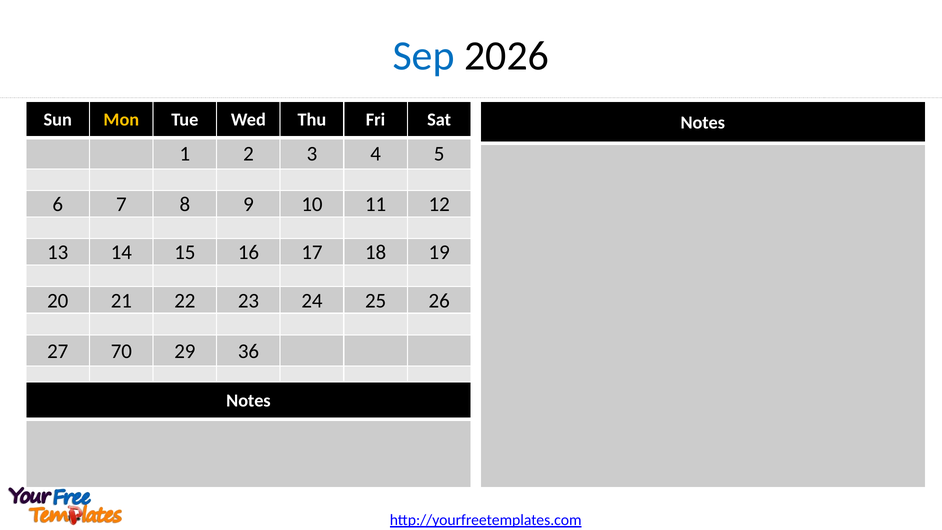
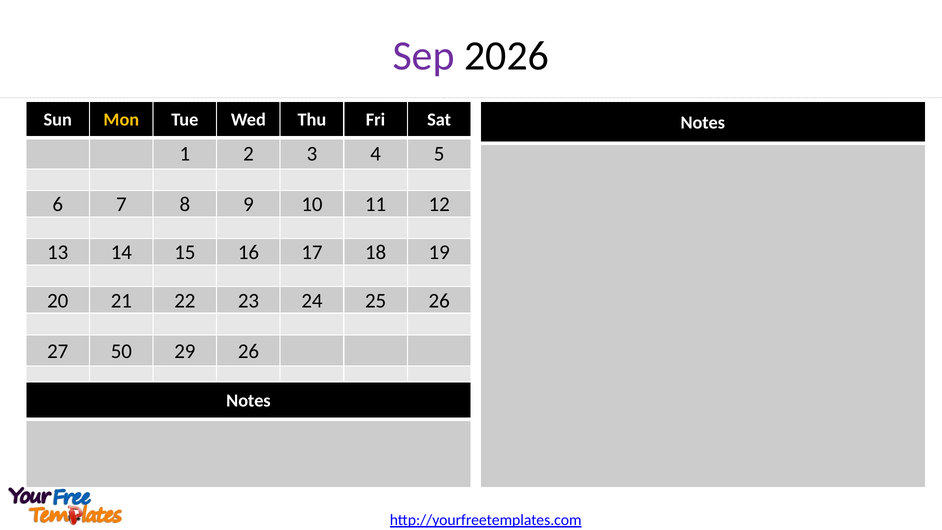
Sep colour: blue -> purple
70: 70 -> 50
29 36: 36 -> 26
